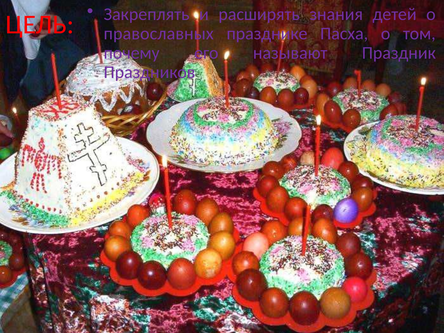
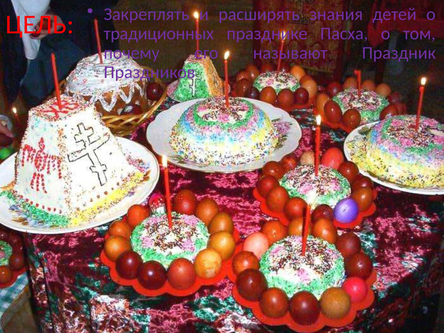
православных: православных -> традиционных
